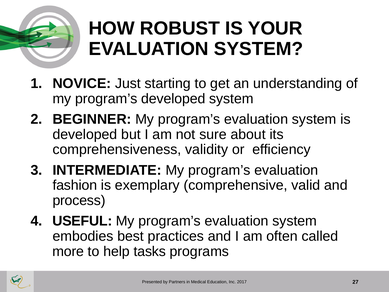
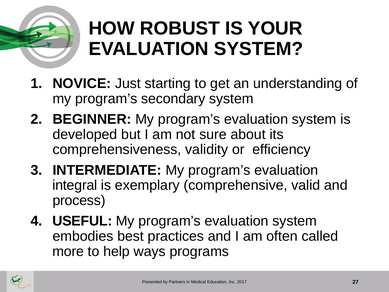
program’s developed: developed -> secondary
fashion: fashion -> integral
tasks: tasks -> ways
